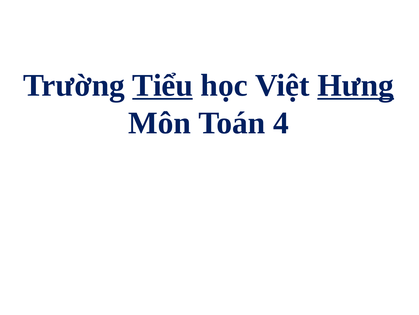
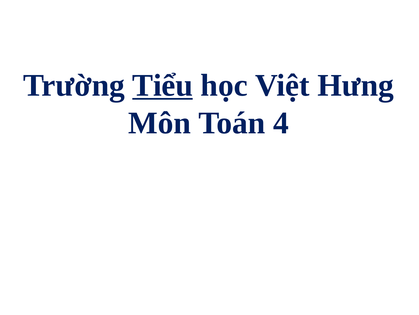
Hưng underline: present -> none
